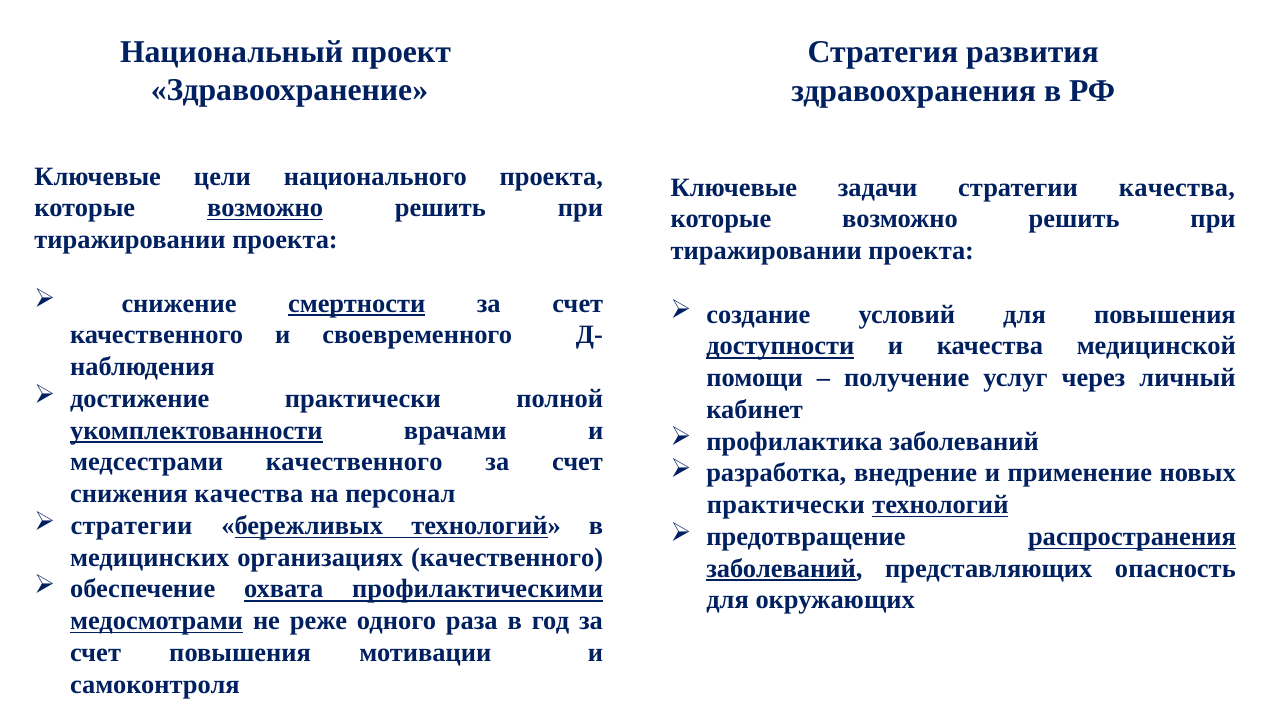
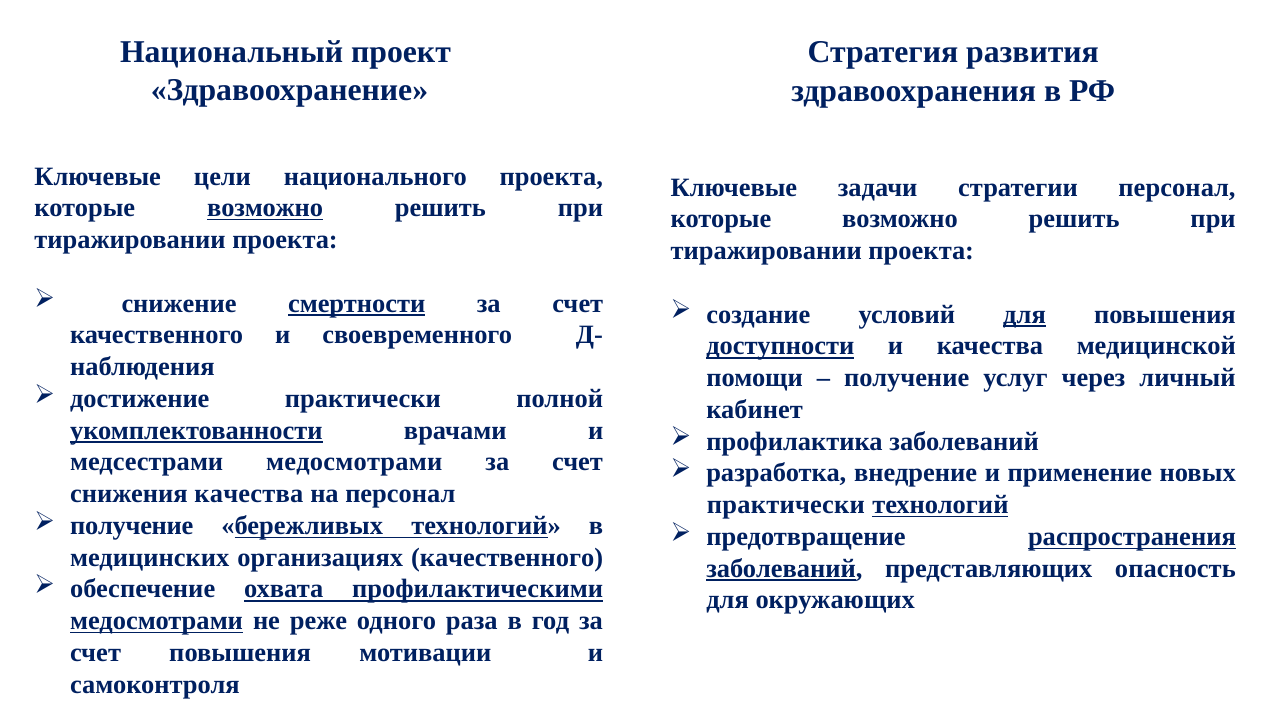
стратегии качества: качества -> персонал
для at (1025, 314) underline: none -> present
медсестрами качественного: качественного -> медосмотрами
стратегии at (131, 525): стратегии -> получение
